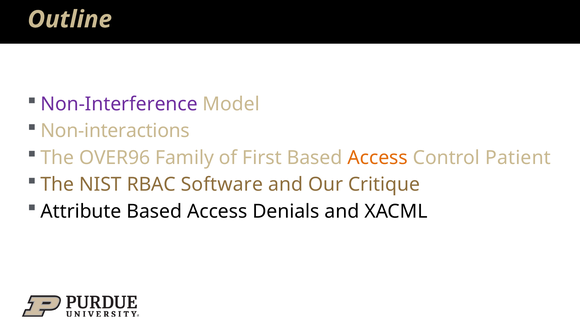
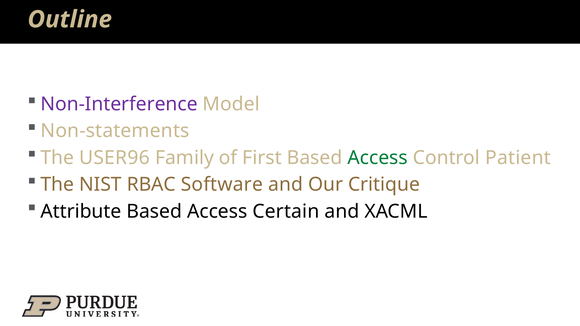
Non-interactions: Non-interactions -> Non-statements
OVER96: OVER96 -> USER96
Access at (378, 158) colour: orange -> green
Denials: Denials -> Certain
